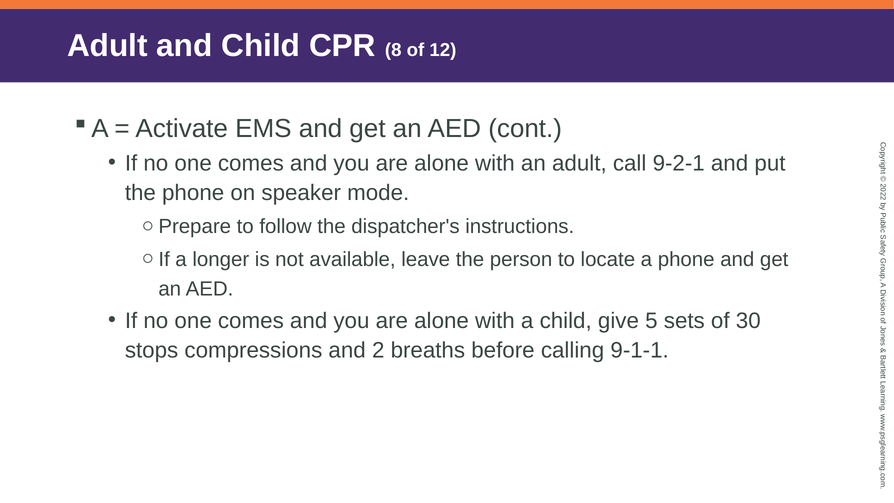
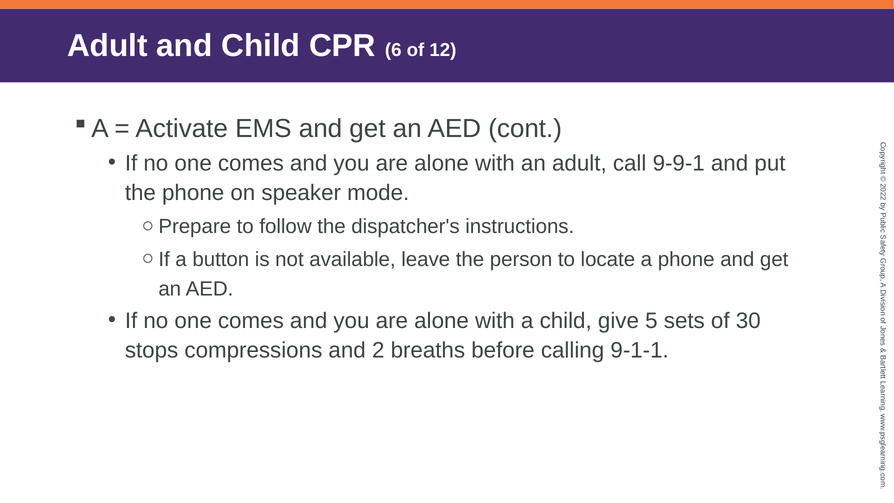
8: 8 -> 6
9-2-1: 9-2-1 -> 9-9-1
longer: longer -> button
